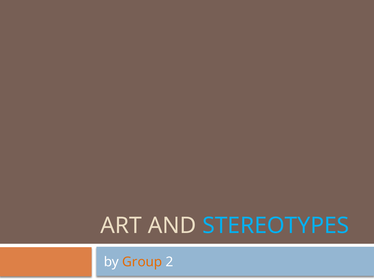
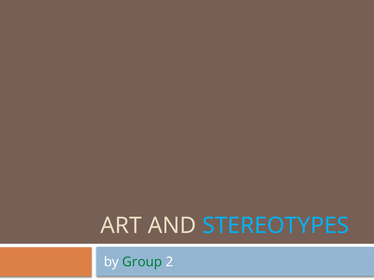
Group colour: orange -> green
